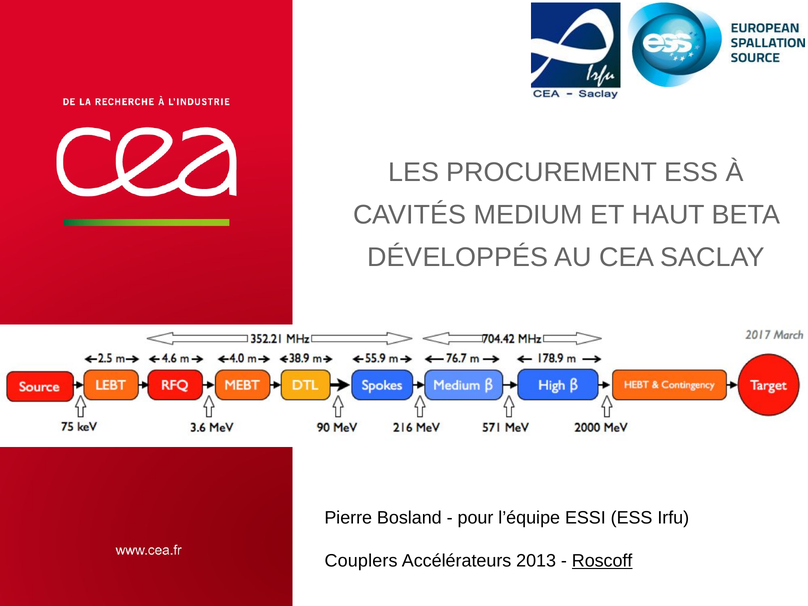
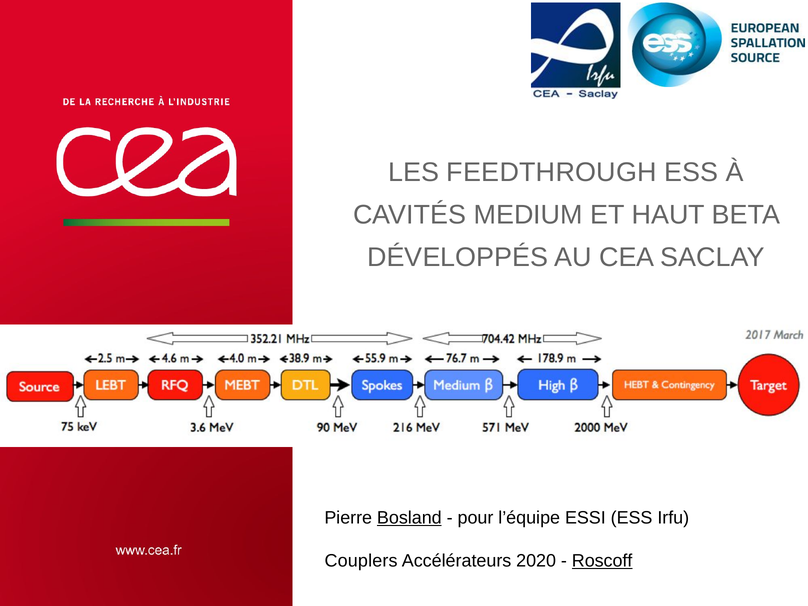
PROCUREMENT: PROCUREMENT -> FEEDTHROUGH
Bosland underline: none -> present
2013: 2013 -> 2020
